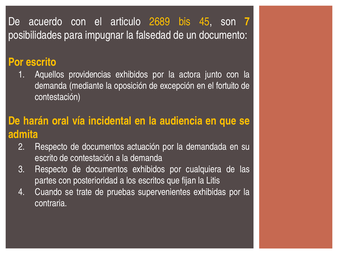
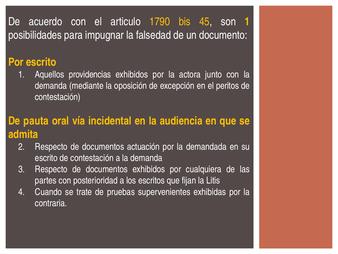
2689: 2689 -> 1790
son 7: 7 -> 1
fortuito: fortuito -> peritos
harán: harán -> pauta
